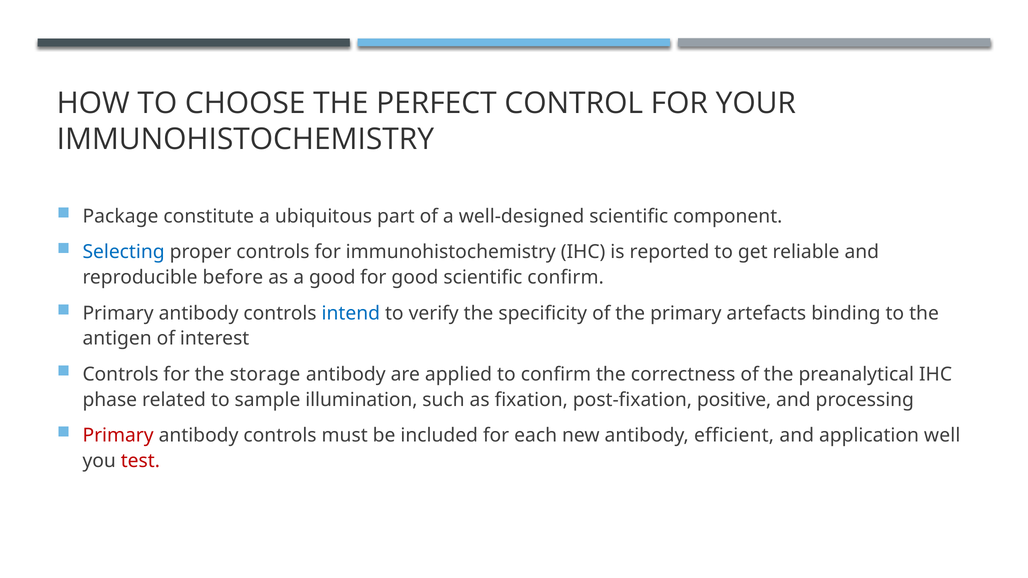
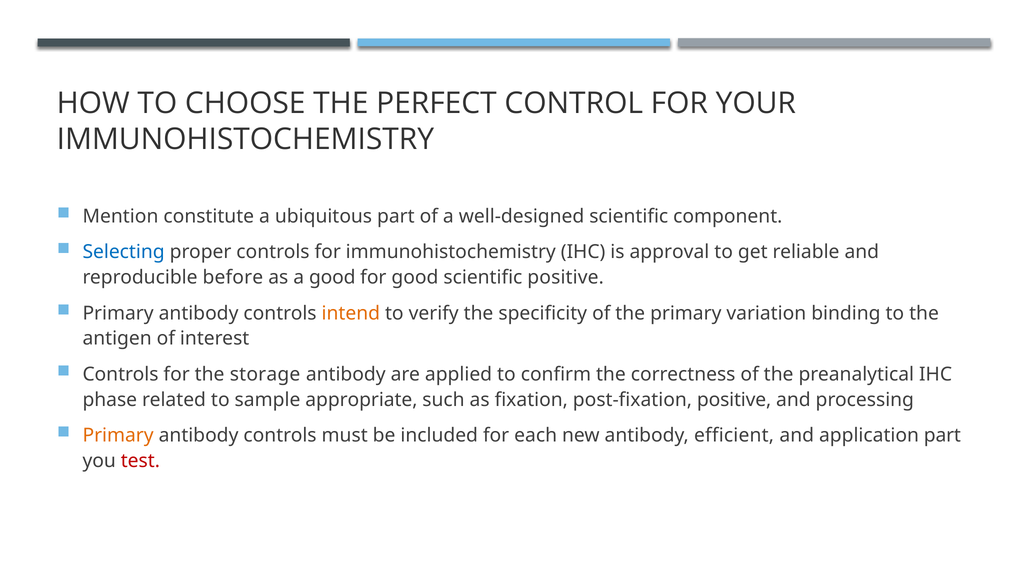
Package: Package -> Mention
reported: reported -> approval
scientific confirm: confirm -> positive
intend colour: blue -> orange
artefacts: artefacts -> variation
illumination: illumination -> appropriate
Primary at (118, 436) colour: red -> orange
application well: well -> part
